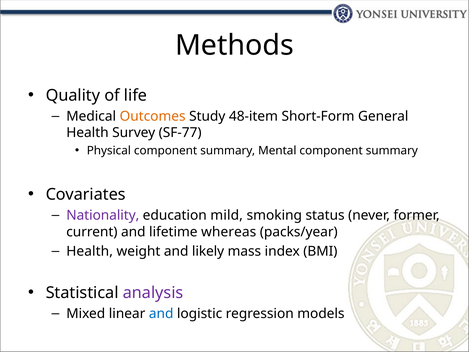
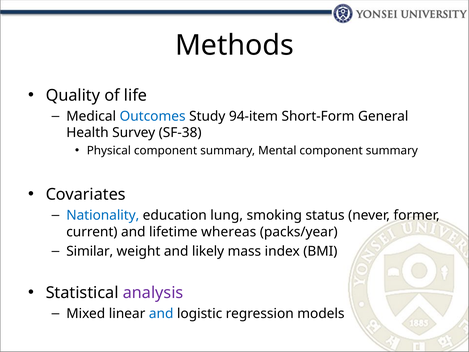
Outcomes colour: orange -> blue
48-item: 48-item -> 94-item
SF-77: SF-77 -> SF-38
Nationality colour: purple -> blue
mild: mild -> lung
Health at (90, 251): Health -> Similar
